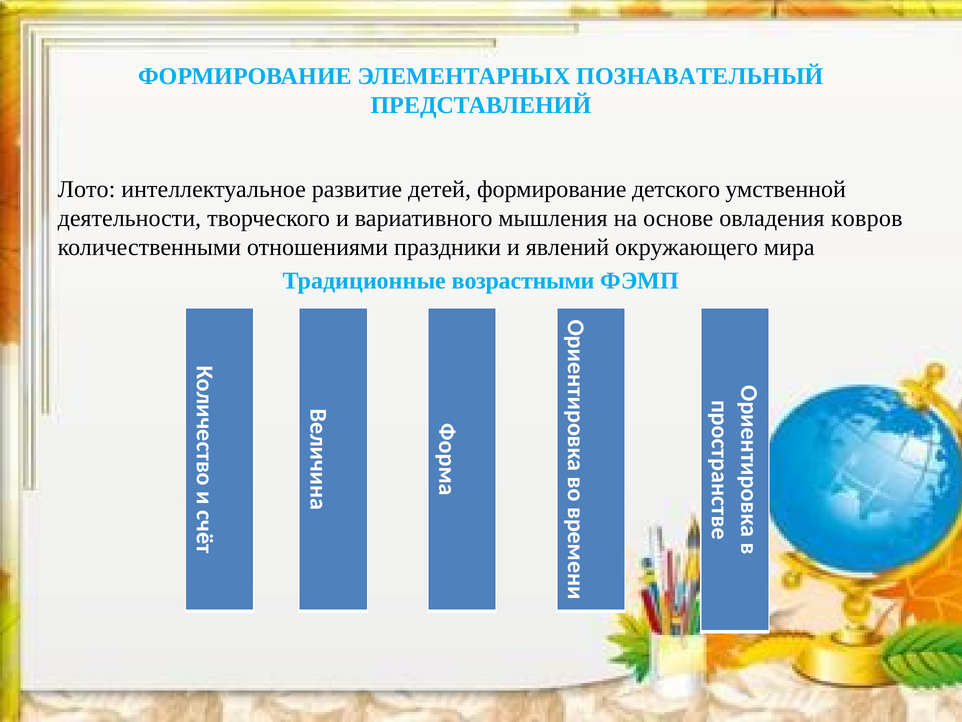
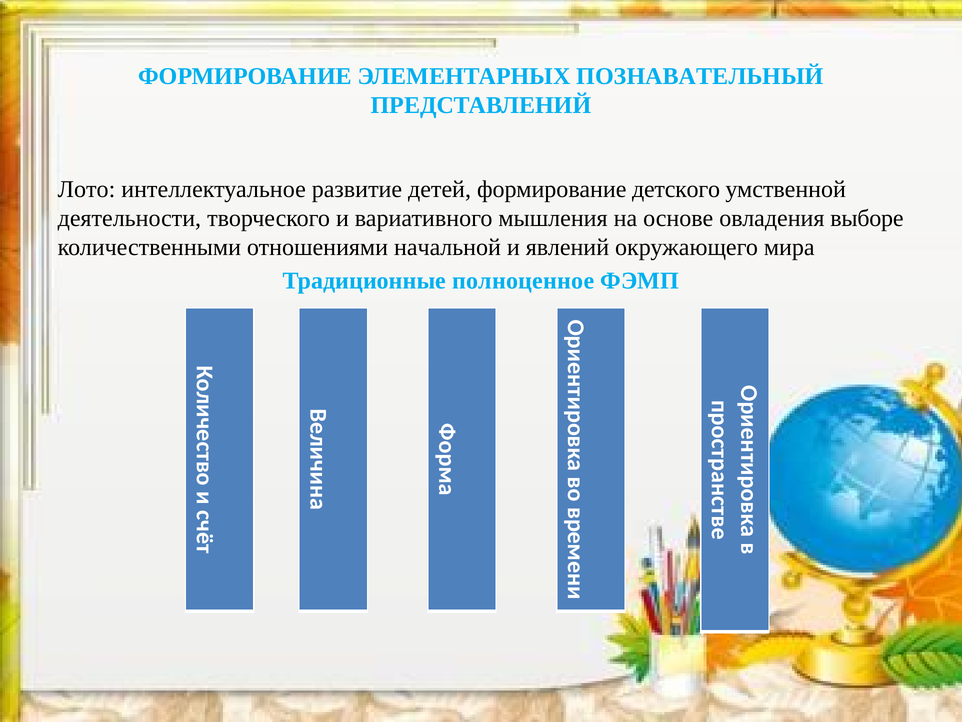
ковров: ковров -> выборе
праздники: праздники -> начальной
возрастными: возрастными -> полноценное
